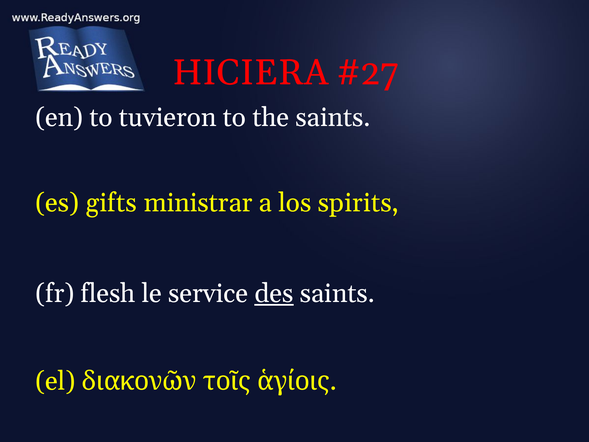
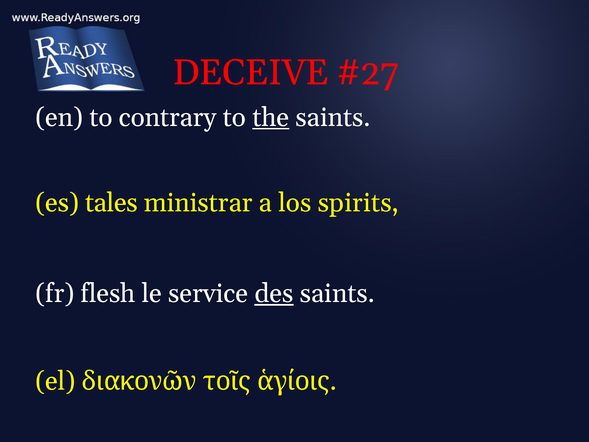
HICIERA: HICIERA -> DECEIVE
tuvieron: tuvieron -> contrary
the underline: none -> present
gifts: gifts -> tales
